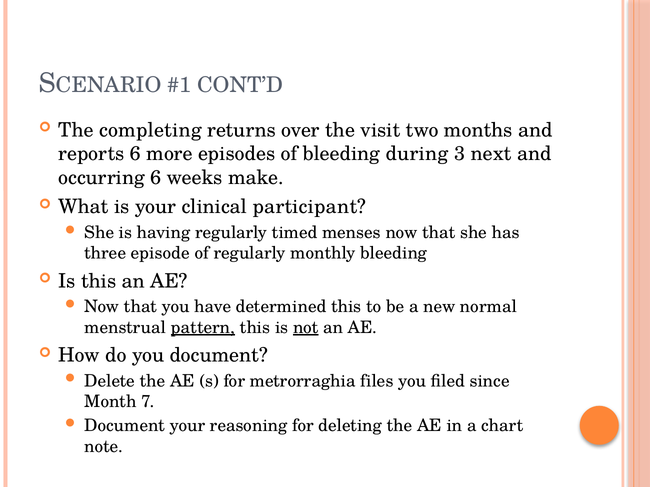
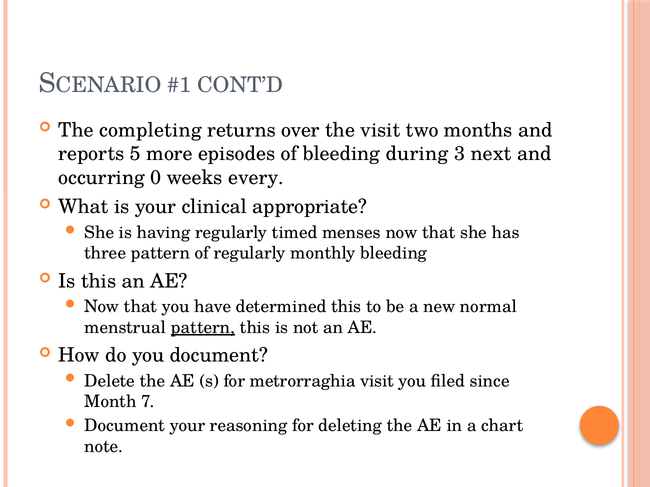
reports 6: 6 -> 5
occurring 6: 6 -> 0
make: make -> every
participant: participant -> appropriate
three episode: episode -> pattern
not underline: present -> none
metrorraghia files: files -> visit
